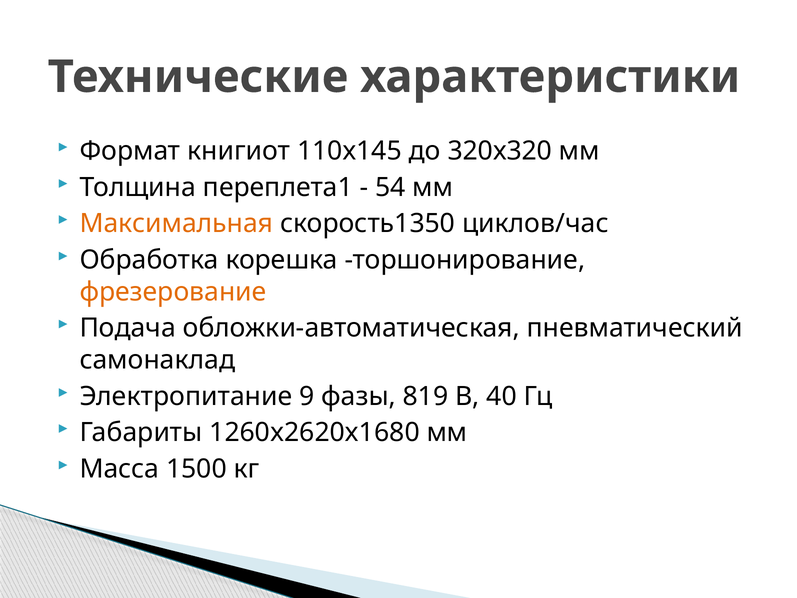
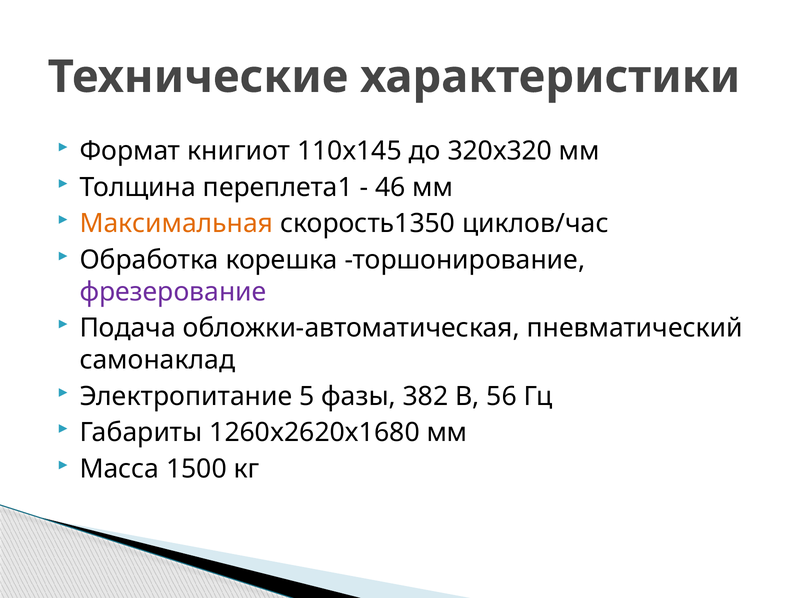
54: 54 -> 46
фрезерование colour: orange -> purple
9: 9 -> 5
819: 819 -> 382
40: 40 -> 56
